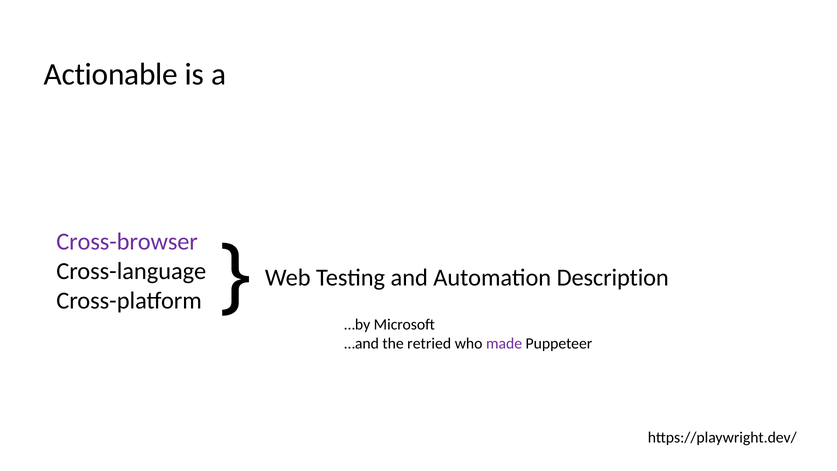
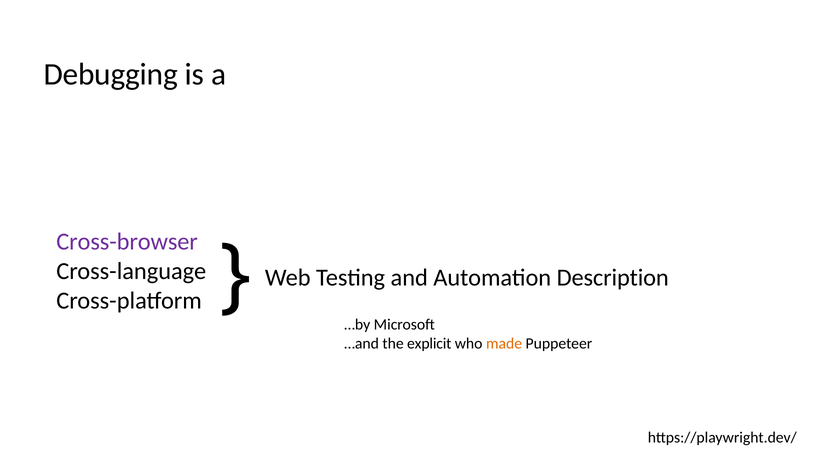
Actionable: Actionable -> Debugging
retried: retried -> explicit
made colour: purple -> orange
